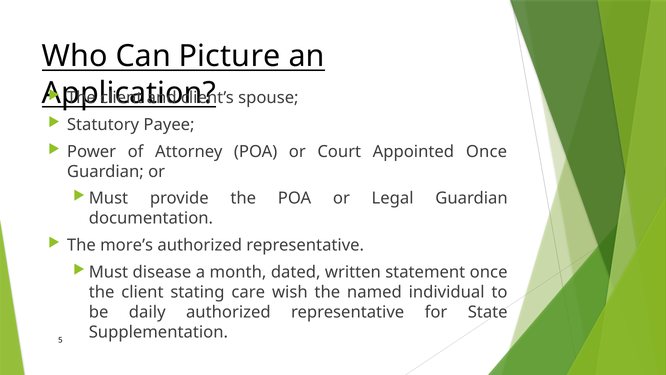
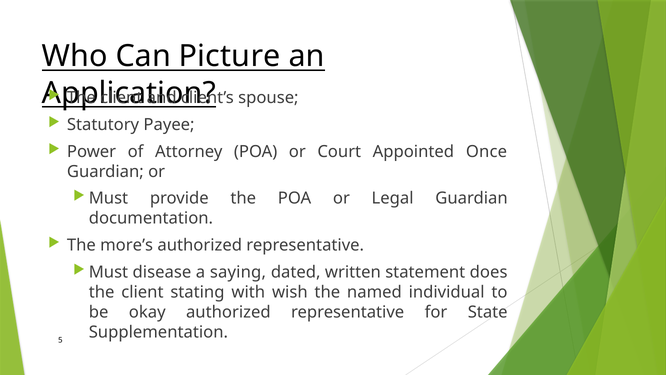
month: month -> saying
statement once: once -> does
care: care -> with
daily: daily -> okay
